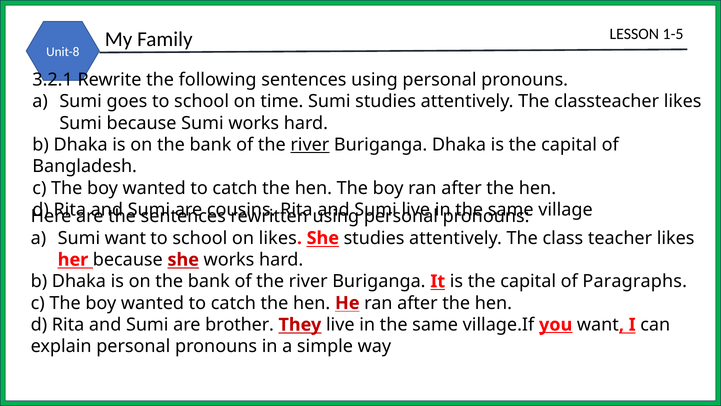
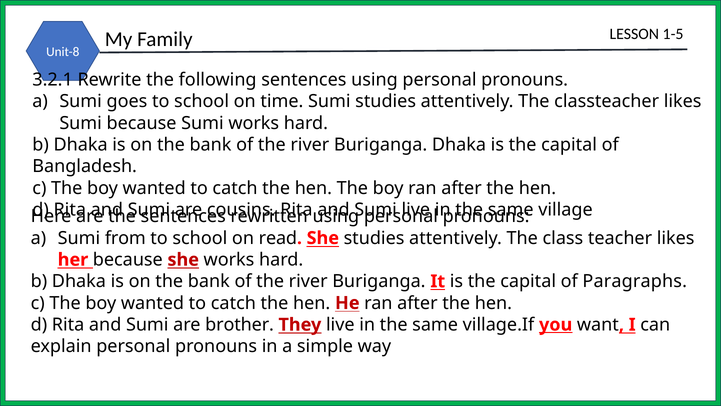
river at (310, 145) underline: present -> none
Sumi want: want -> from
on likes: likes -> read
